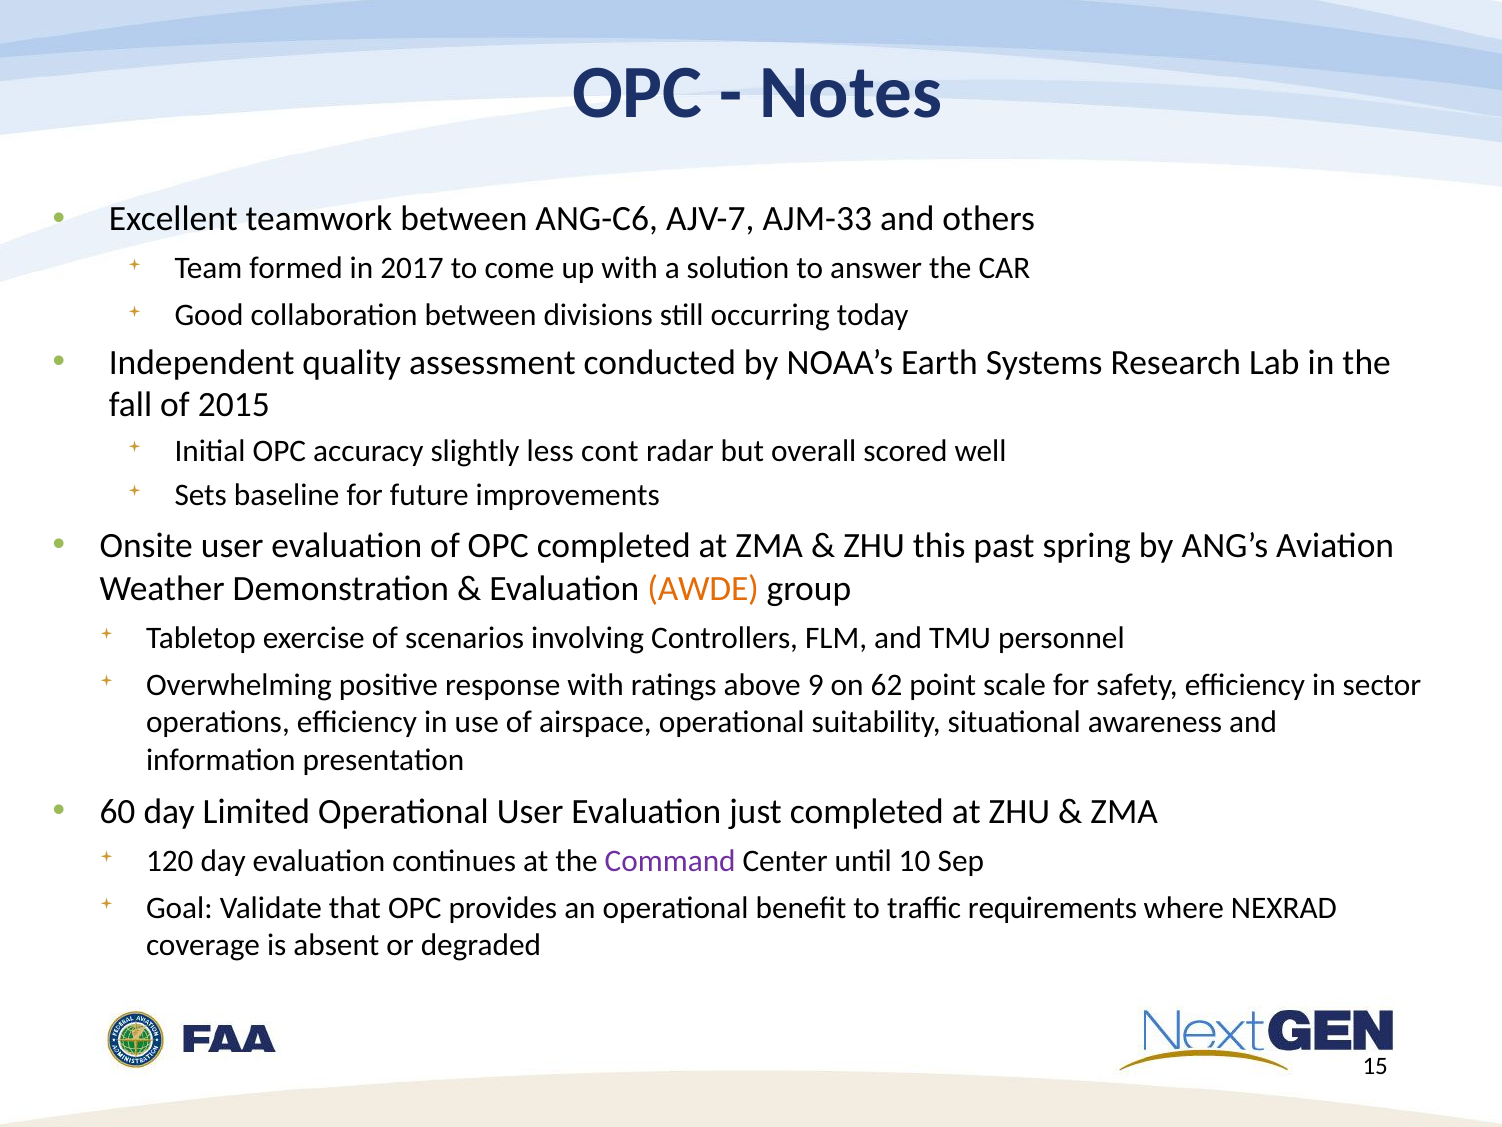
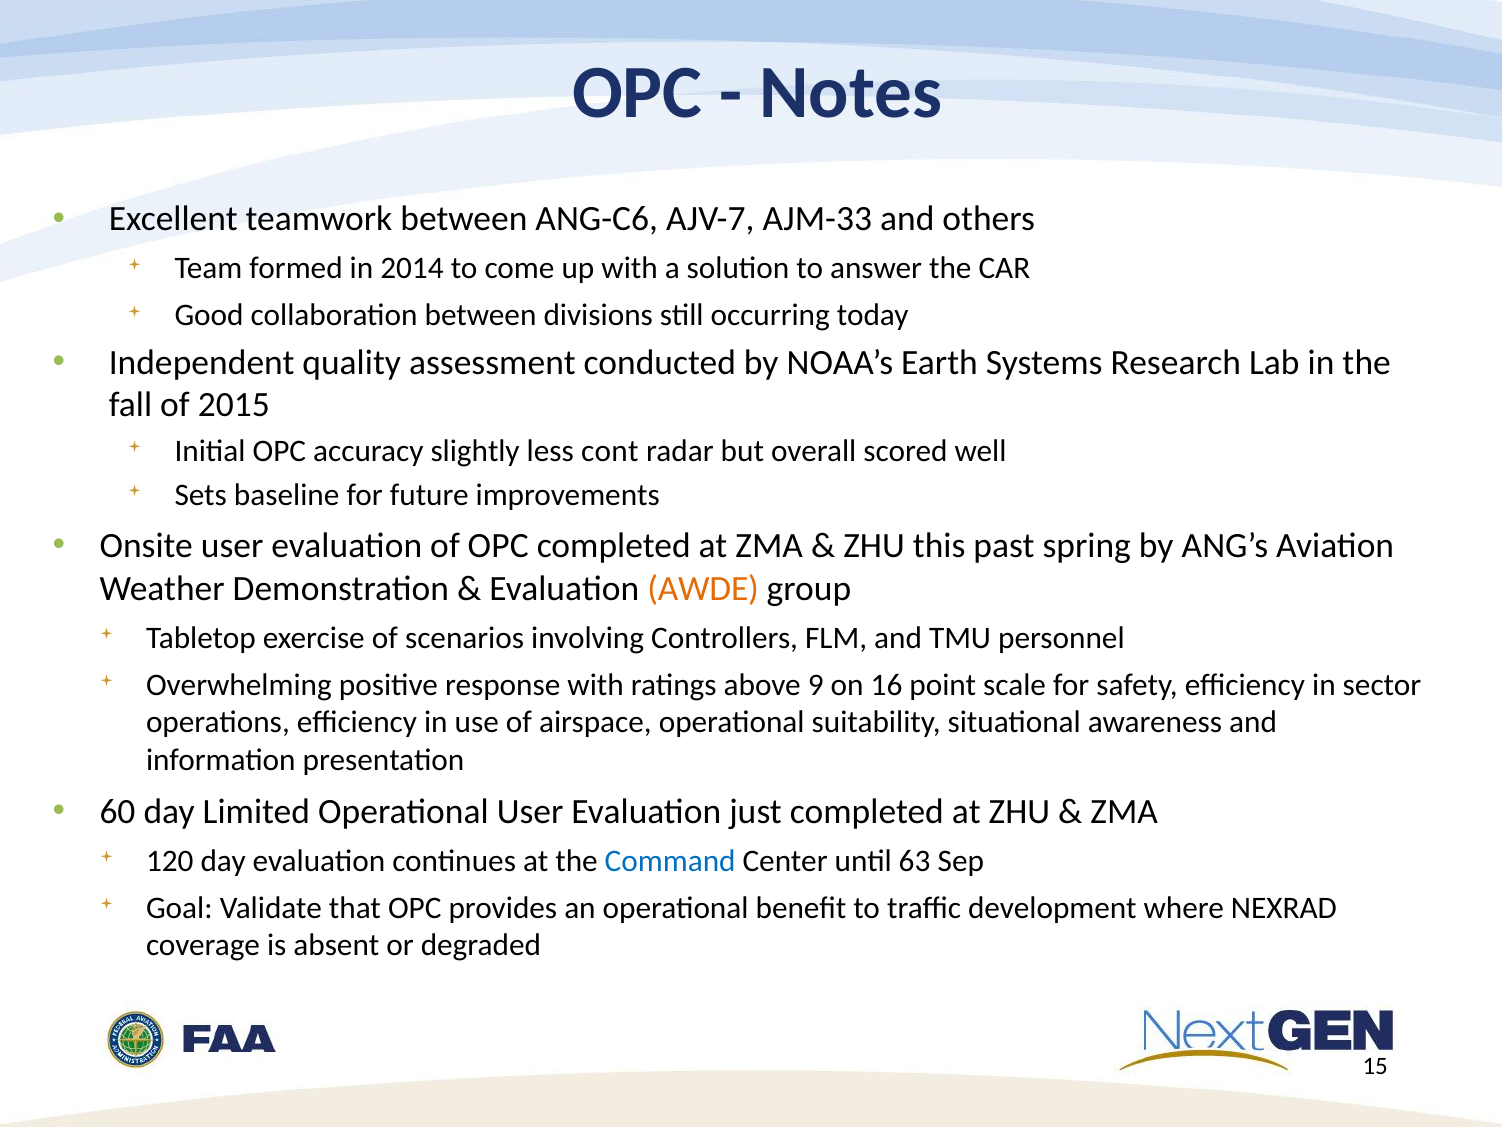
2017: 2017 -> 2014
62: 62 -> 16
Command colour: purple -> blue
10: 10 -> 63
requirements: requirements -> development
